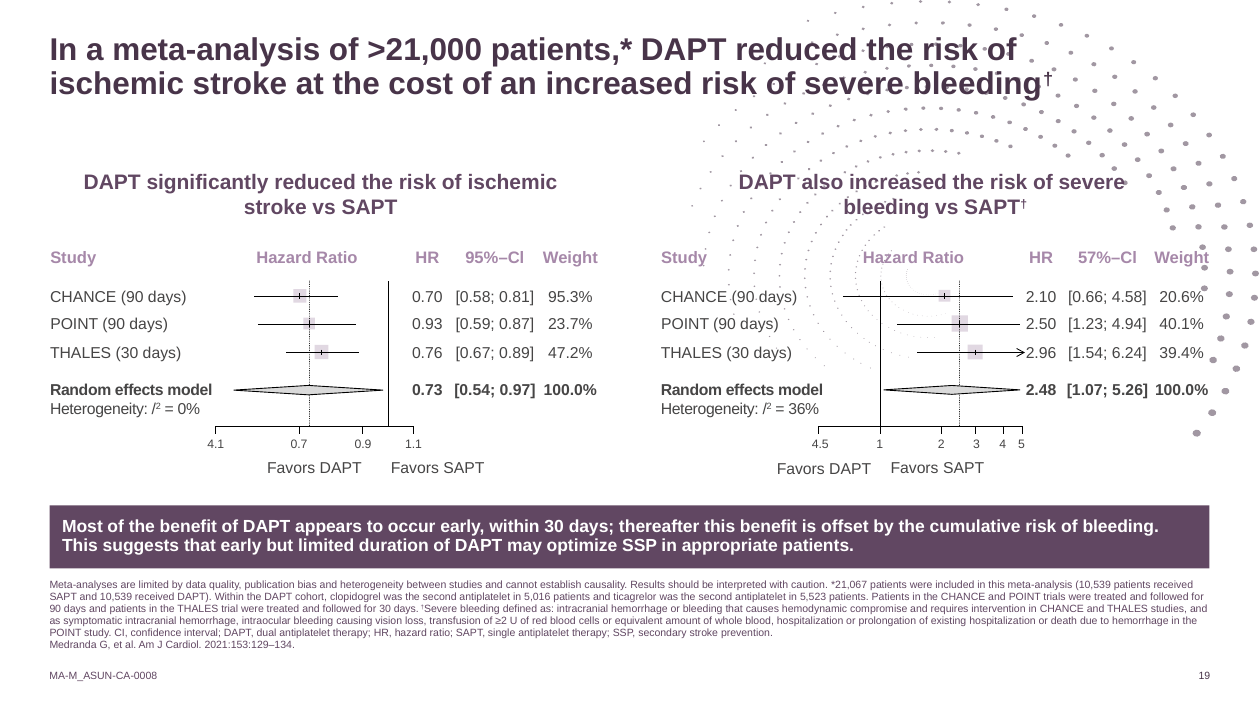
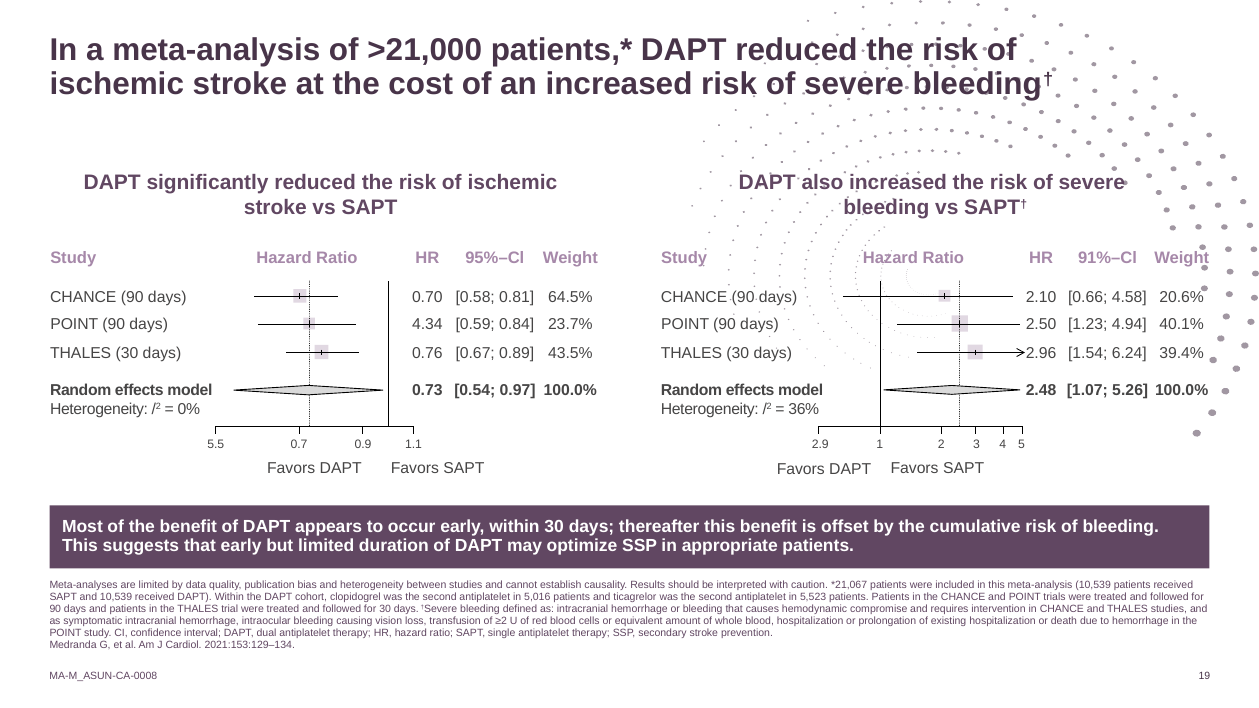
57%–Cl: 57%–Cl -> 91%–Cl
95.3%: 95.3% -> 64.5%
0.93: 0.93 -> 4.34
0.87: 0.87 -> 0.84
47.2%: 47.2% -> 43.5%
4.1: 4.1 -> 5.5
4.5: 4.5 -> 2.9
